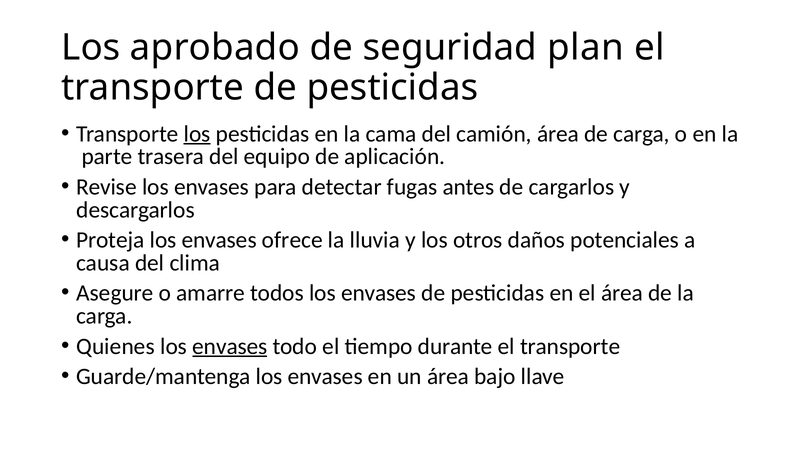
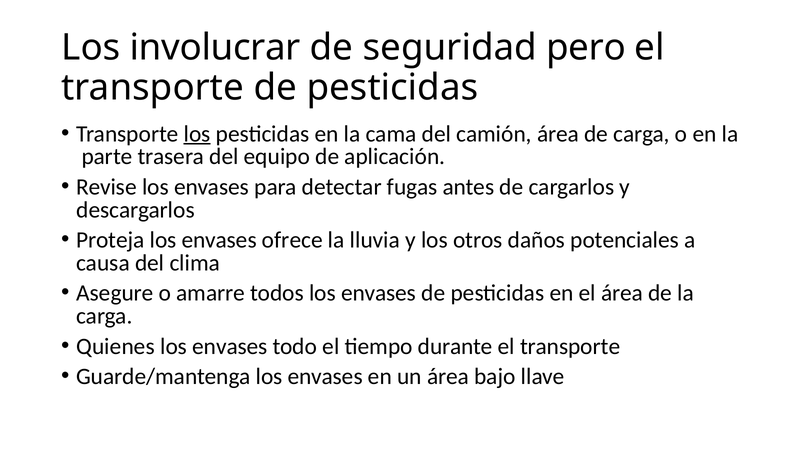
aprobado: aprobado -> involucrar
plan: plan -> pero
envases at (230, 346) underline: present -> none
